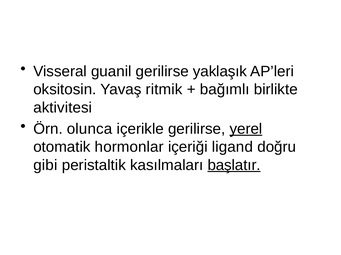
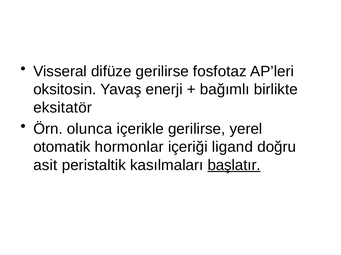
guanil: guanil -> difüze
yaklaşık: yaklaşık -> fosfotaz
ritmik: ritmik -> enerji
aktivitesi: aktivitesi -> eksitatör
yerel underline: present -> none
gibi: gibi -> asit
